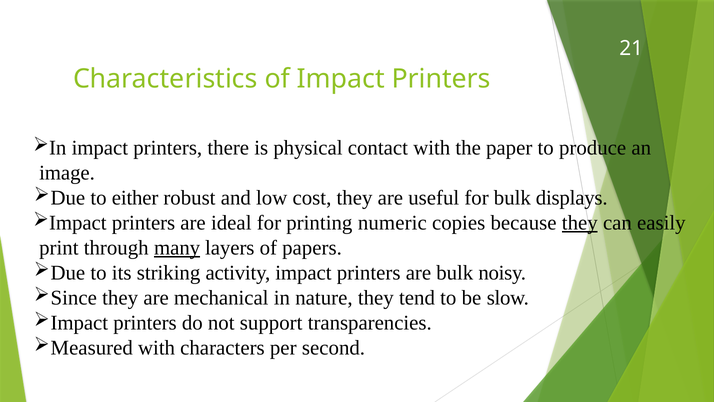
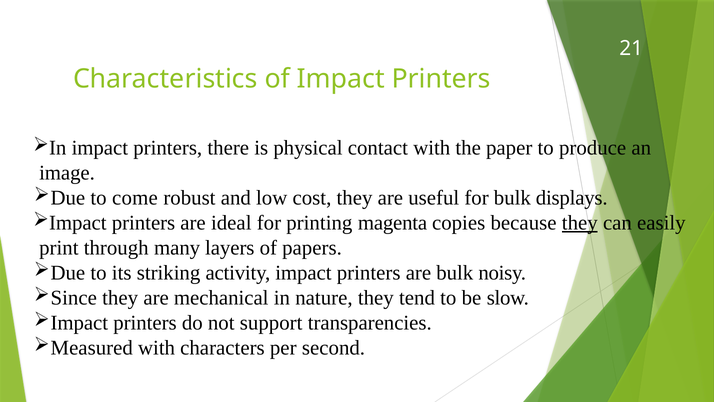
either: either -> come
numeric: numeric -> magenta
many underline: present -> none
